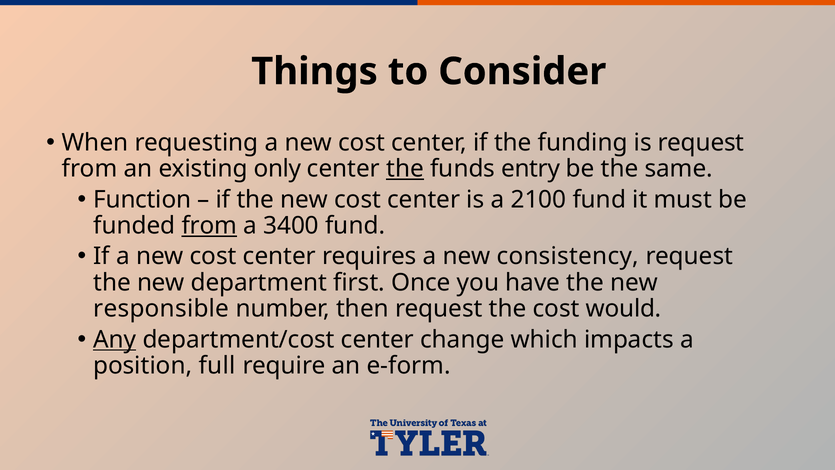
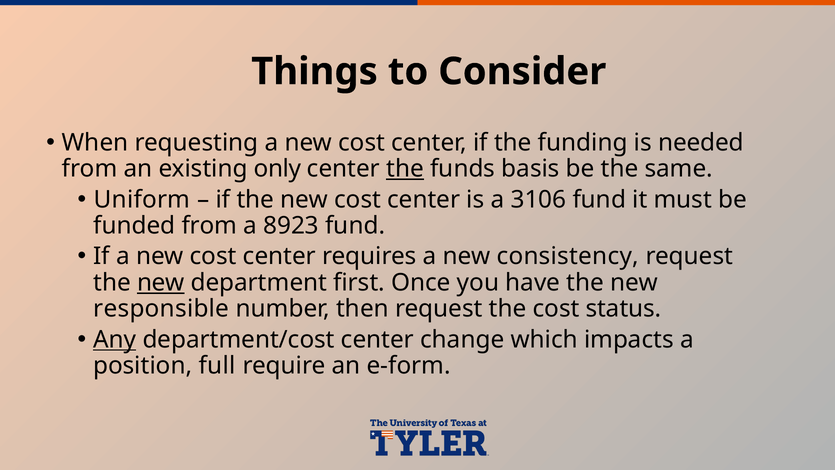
is request: request -> needed
entry: entry -> basis
Function: Function -> Uniform
2100: 2100 -> 3106
from at (209, 226) underline: present -> none
3400: 3400 -> 8923
new at (161, 282) underline: none -> present
would: would -> status
